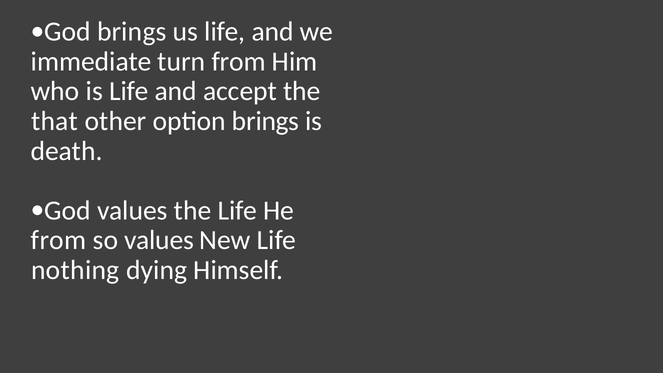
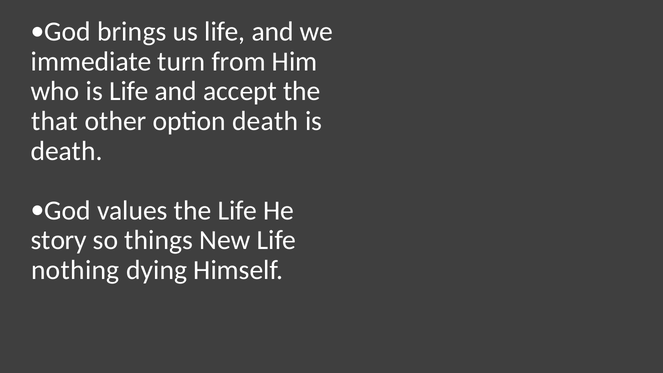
option brings: brings -> death
from at (59, 240): from -> story
so values: values -> things
